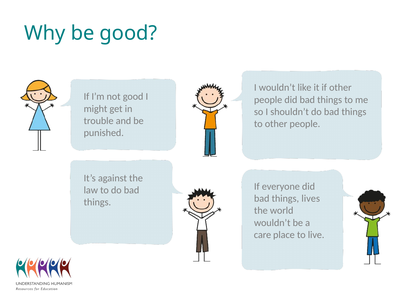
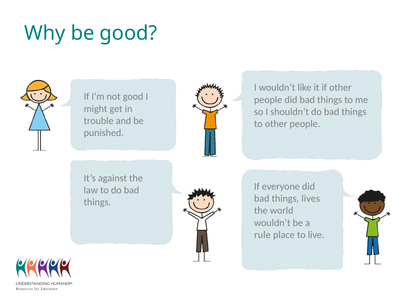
care: care -> rule
